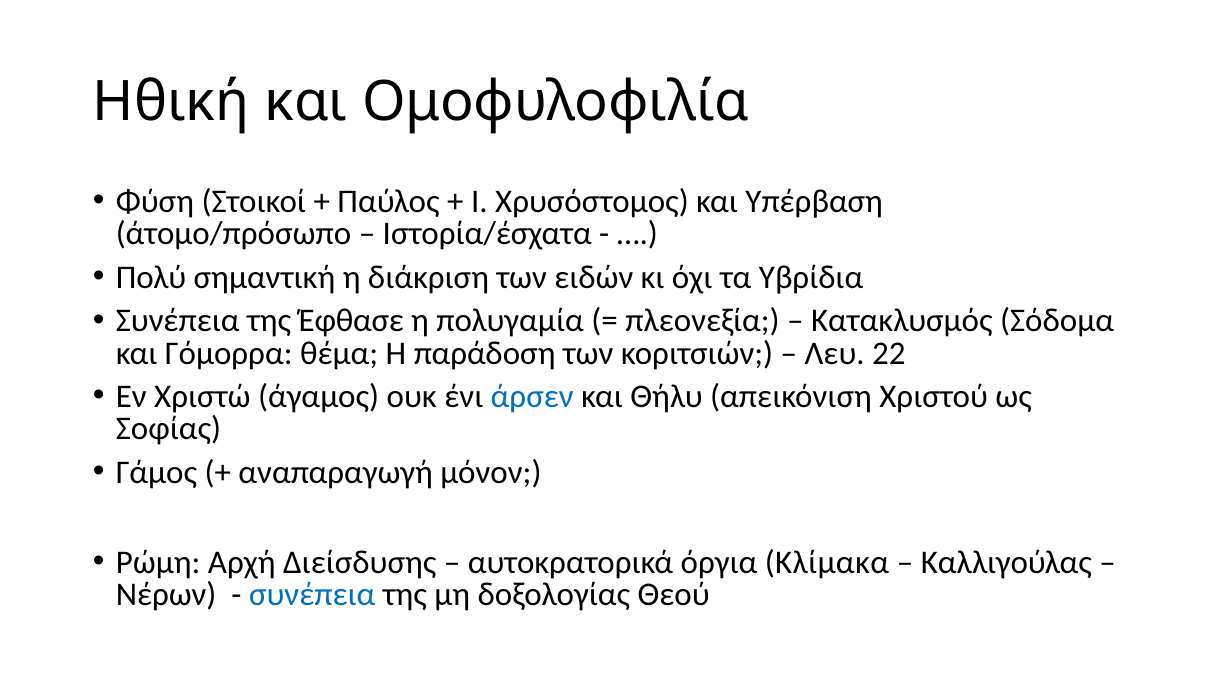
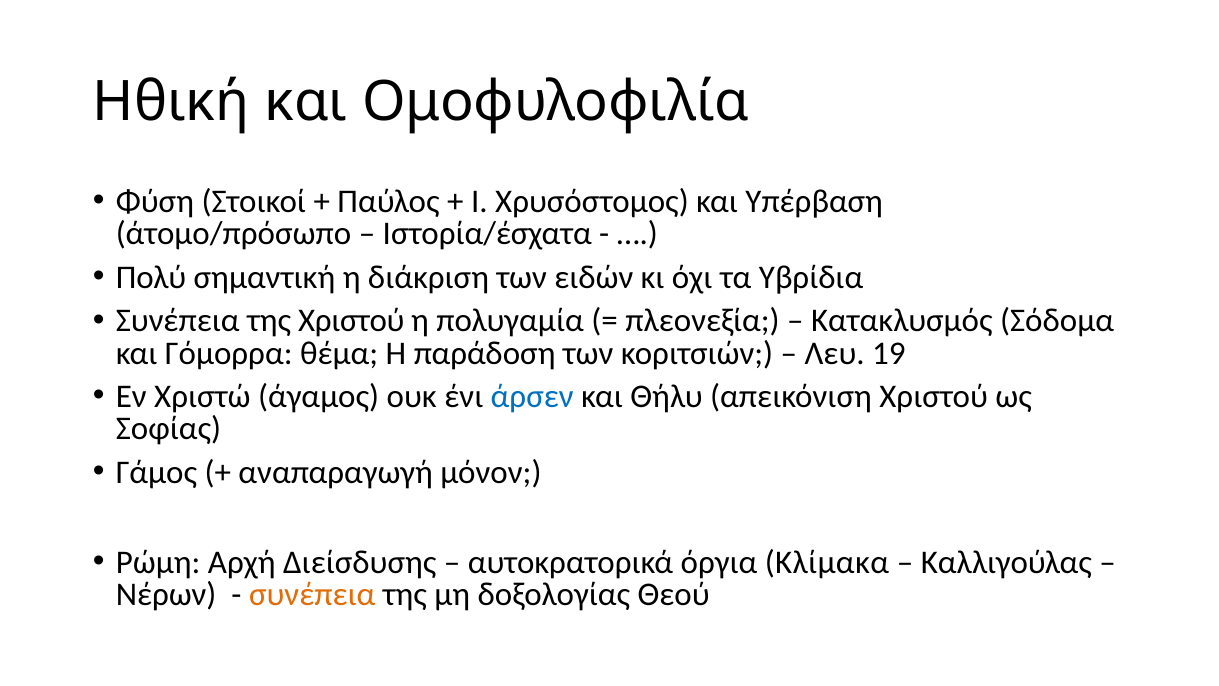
της Έφθασε: Έφθασε -> Χριστού
22: 22 -> 19
συνέπεια at (312, 595) colour: blue -> orange
